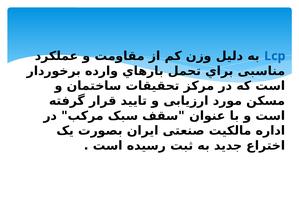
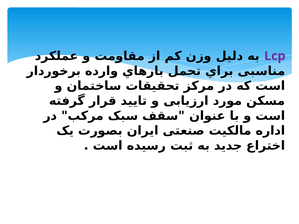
Lcp colour: blue -> purple
